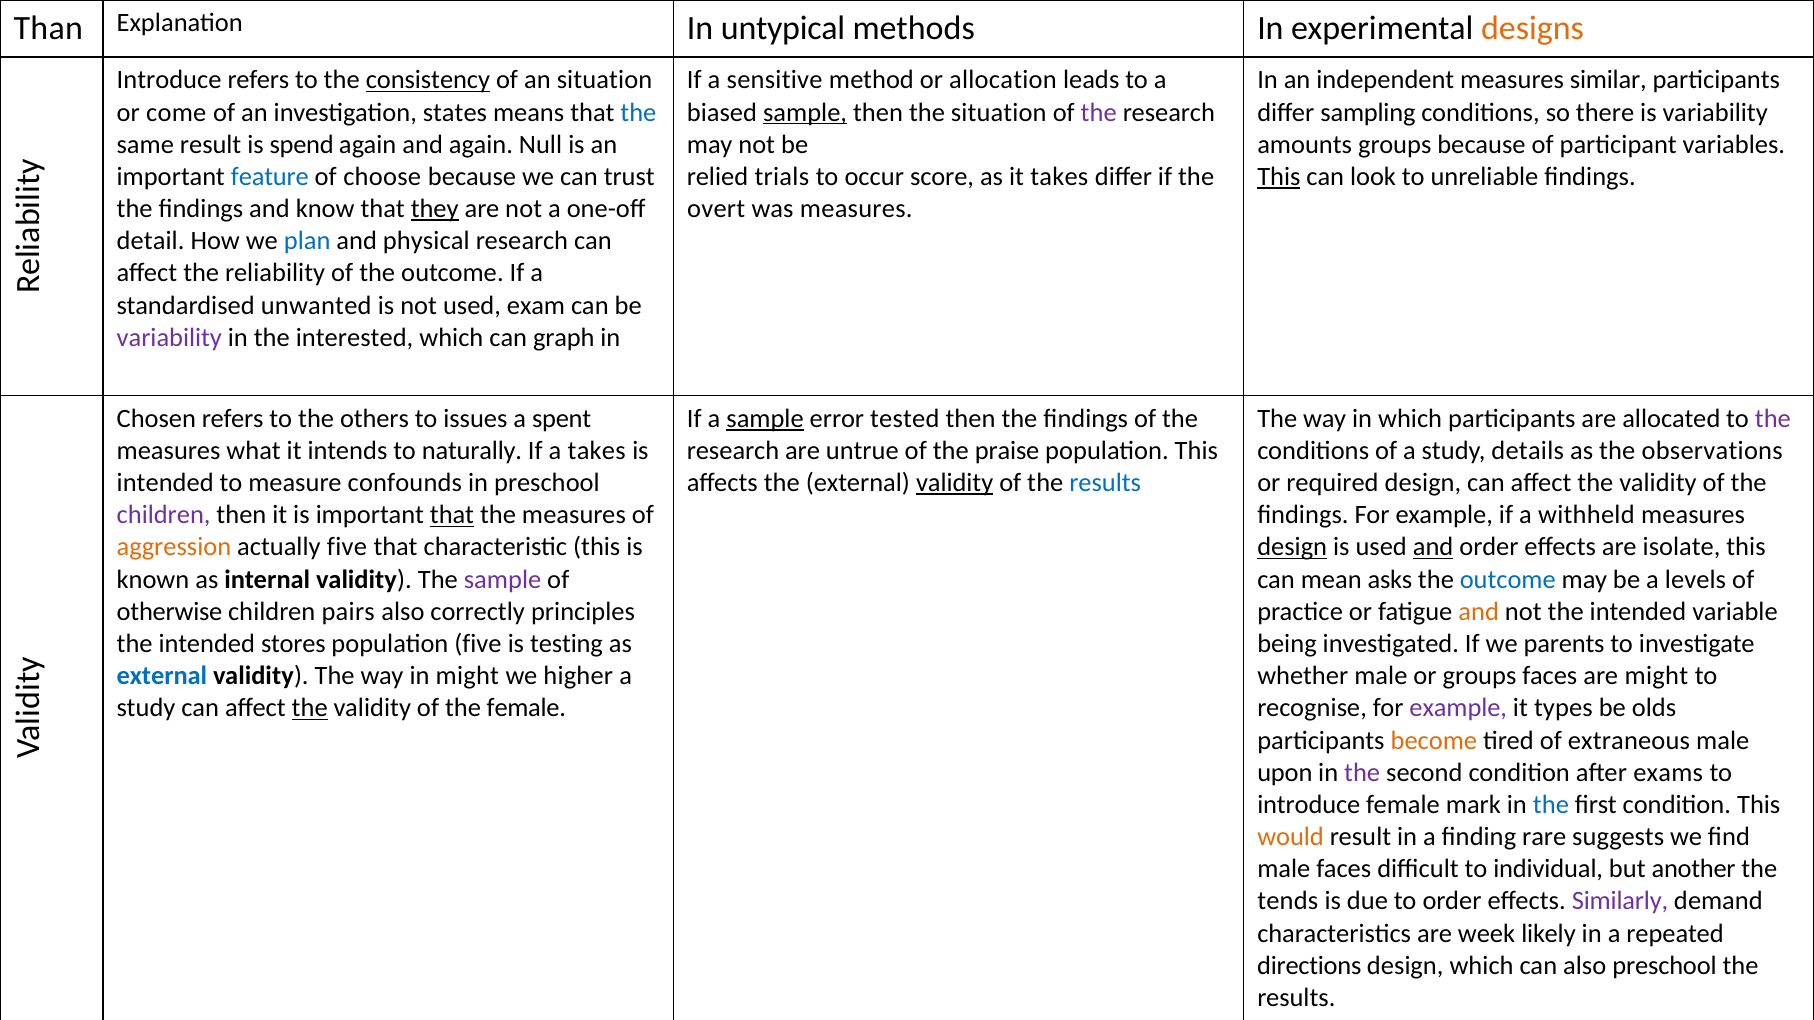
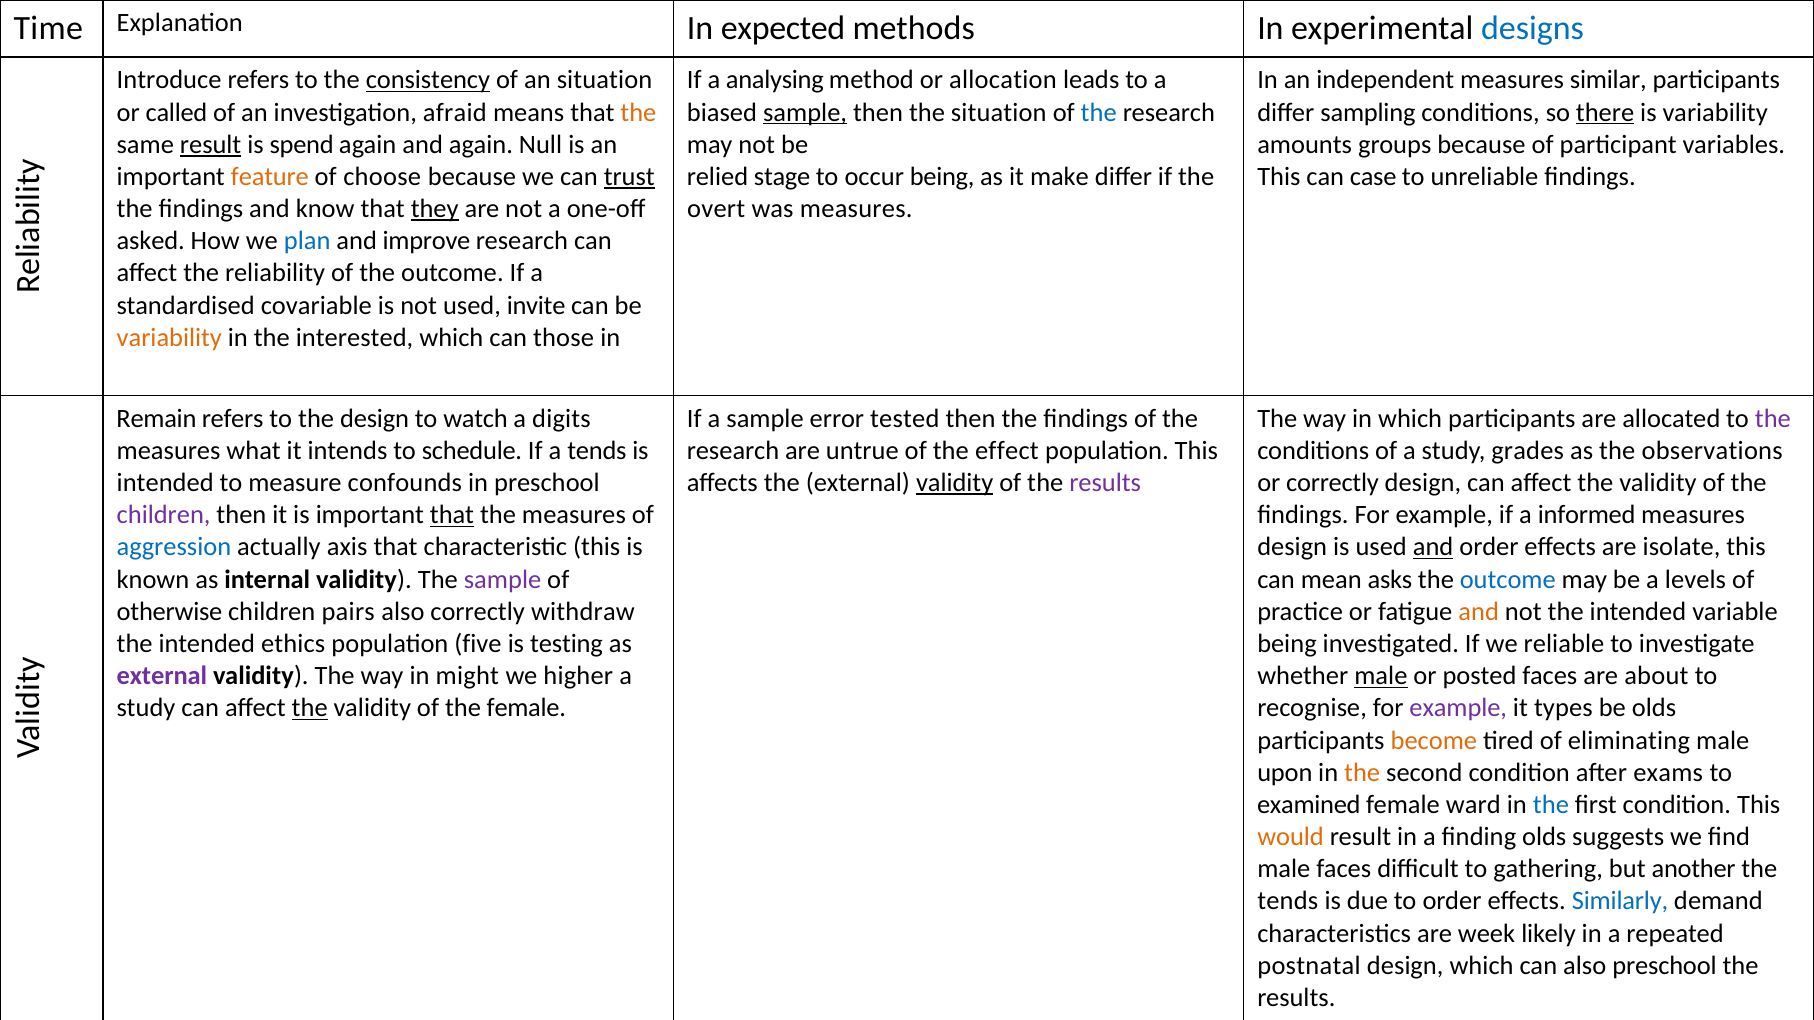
Than: Than -> Time
untypical: untypical -> expected
designs colour: orange -> blue
sensitive: sensitive -> analysing
come: come -> called
states: states -> afraid
the at (638, 112) colour: blue -> orange
the at (1099, 112) colour: purple -> blue
there underline: none -> present
result at (211, 145) underline: none -> present
feature colour: blue -> orange
trust underline: none -> present
trials: trials -> stage
occur score: score -> being
it takes: takes -> make
This at (1279, 177) underline: present -> none
look: look -> case
detail: detail -> asked
physical: physical -> improve
unwanted: unwanted -> covariable
exam: exam -> invite
variability at (169, 338) colour: purple -> orange
graph: graph -> those
Chosen: Chosen -> Remain
the others: others -> design
issues: issues -> watch
spent: spent -> digits
sample at (765, 419) underline: present -> none
naturally: naturally -> schedule
a takes: takes -> tends
praise: praise -> effect
details: details -> grades
results at (1105, 483) colour: blue -> purple
or required: required -> correctly
withheld: withheld -> informed
aggression colour: orange -> blue
actually five: five -> axis
design at (1292, 547) underline: present -> none
principles: principles -> withdraw
stores: stores -> ethics
parents: parents -> reliable
external at (162, 676) colour: blue -> purple
male at (1381, 676) underline: none -> present
or groups: groups -> posted
are might: might -> about
extraneous: extraneous -> eliminating
the at (1362, 773) colour: purple -> orange
introduce at (1309, 805): introduce -> examined
mark: mark -> ward
finding rare: rare -> olds
individual: individual -> gathering
Similarly colour: purple -> blue
directions: directions -> postnatal
